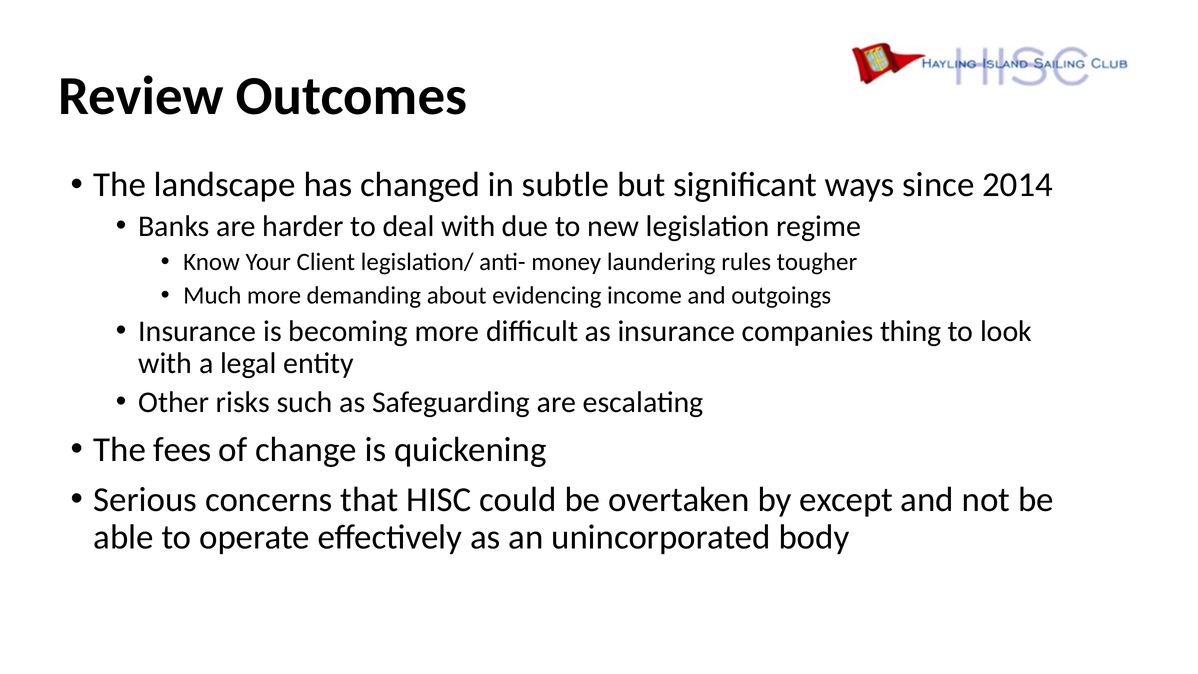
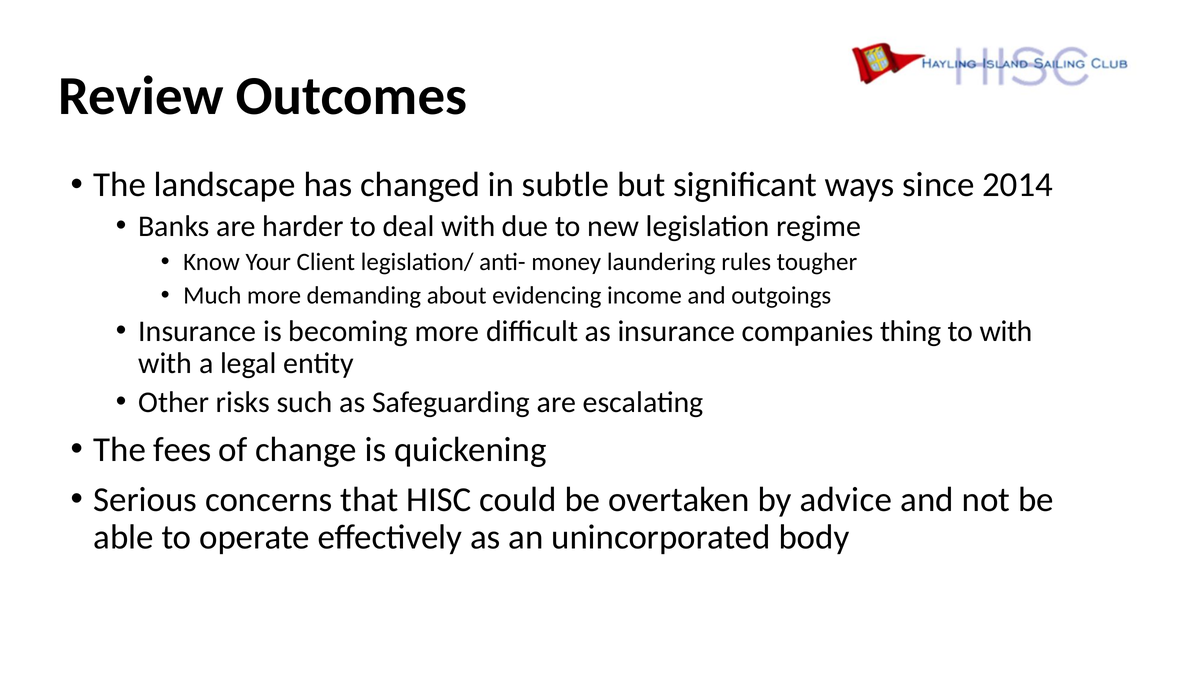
to look: look -> with
except: except -> advice
